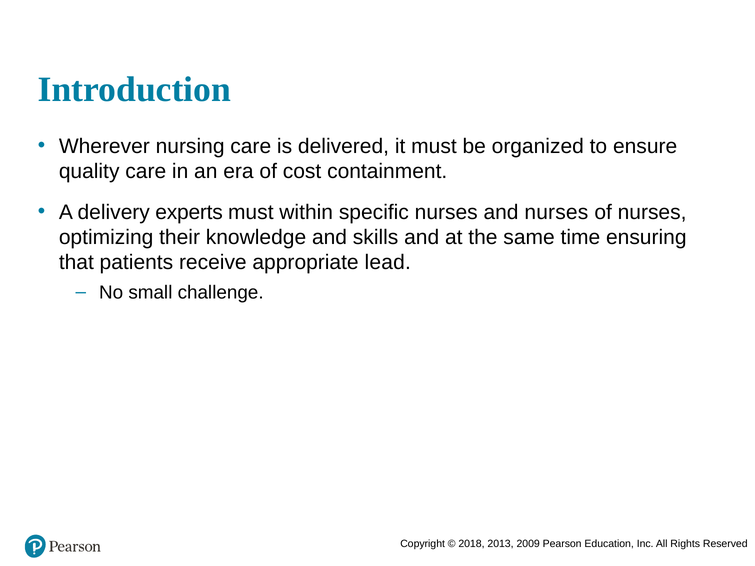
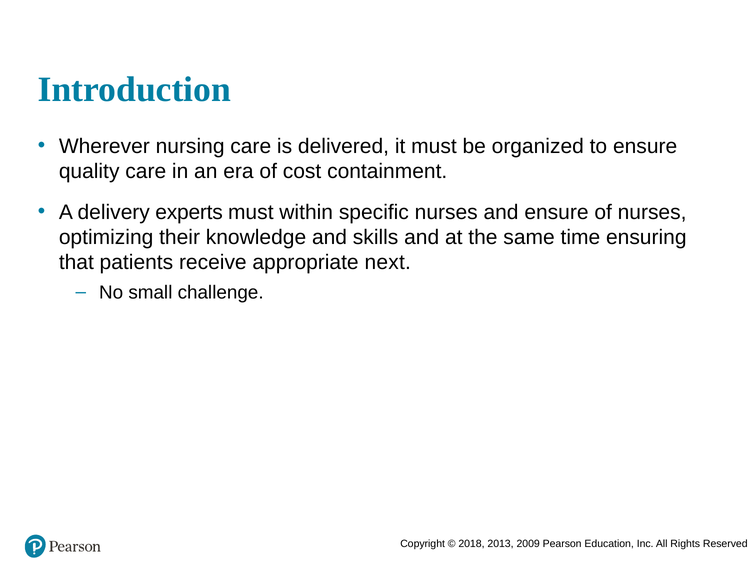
and nurses: nurses -> ensure
lead: lead -> next
